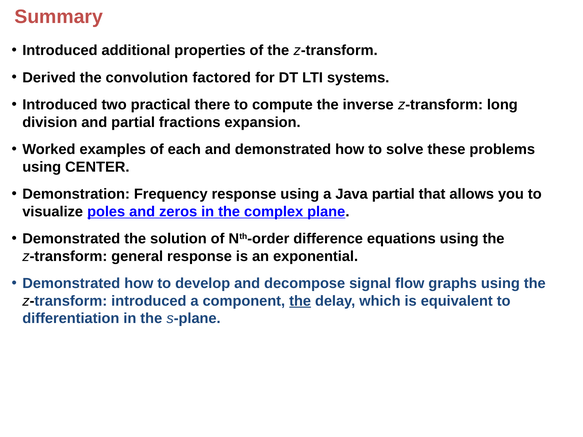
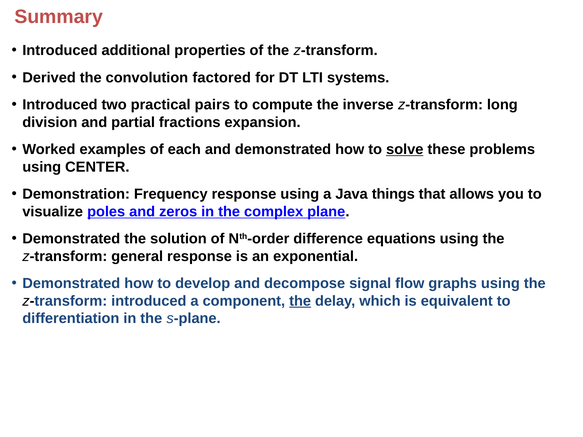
there: there -> pairs
solve underline: none -> present
Java partial: partial -> things
